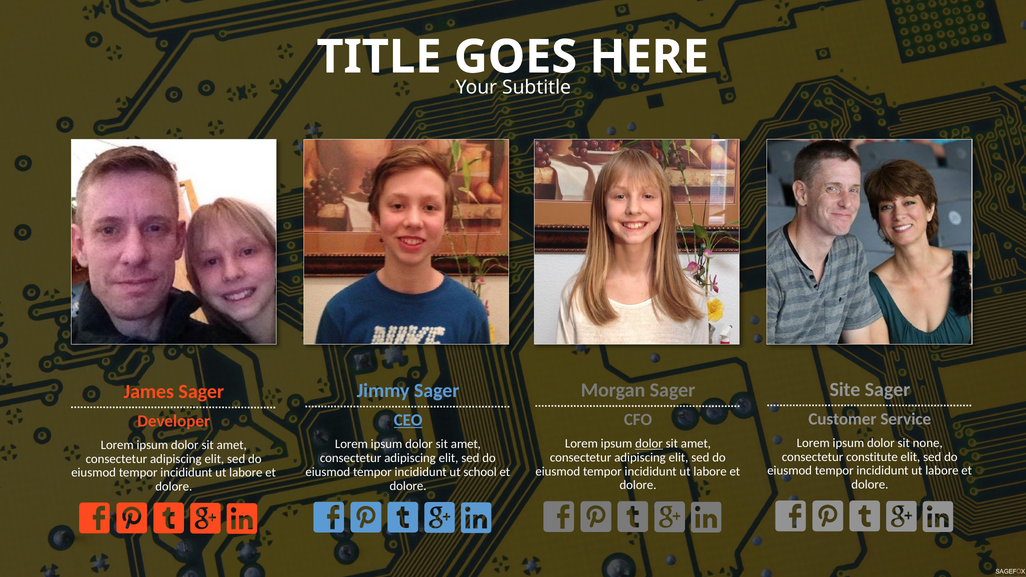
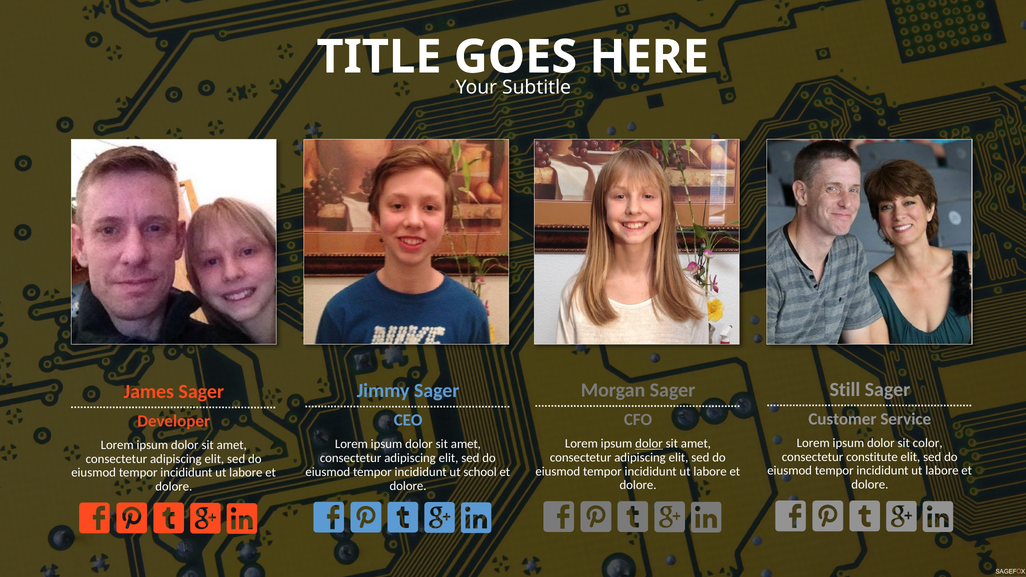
Site: Site -> Still
CEO underline: present -> none
none: none -> color
